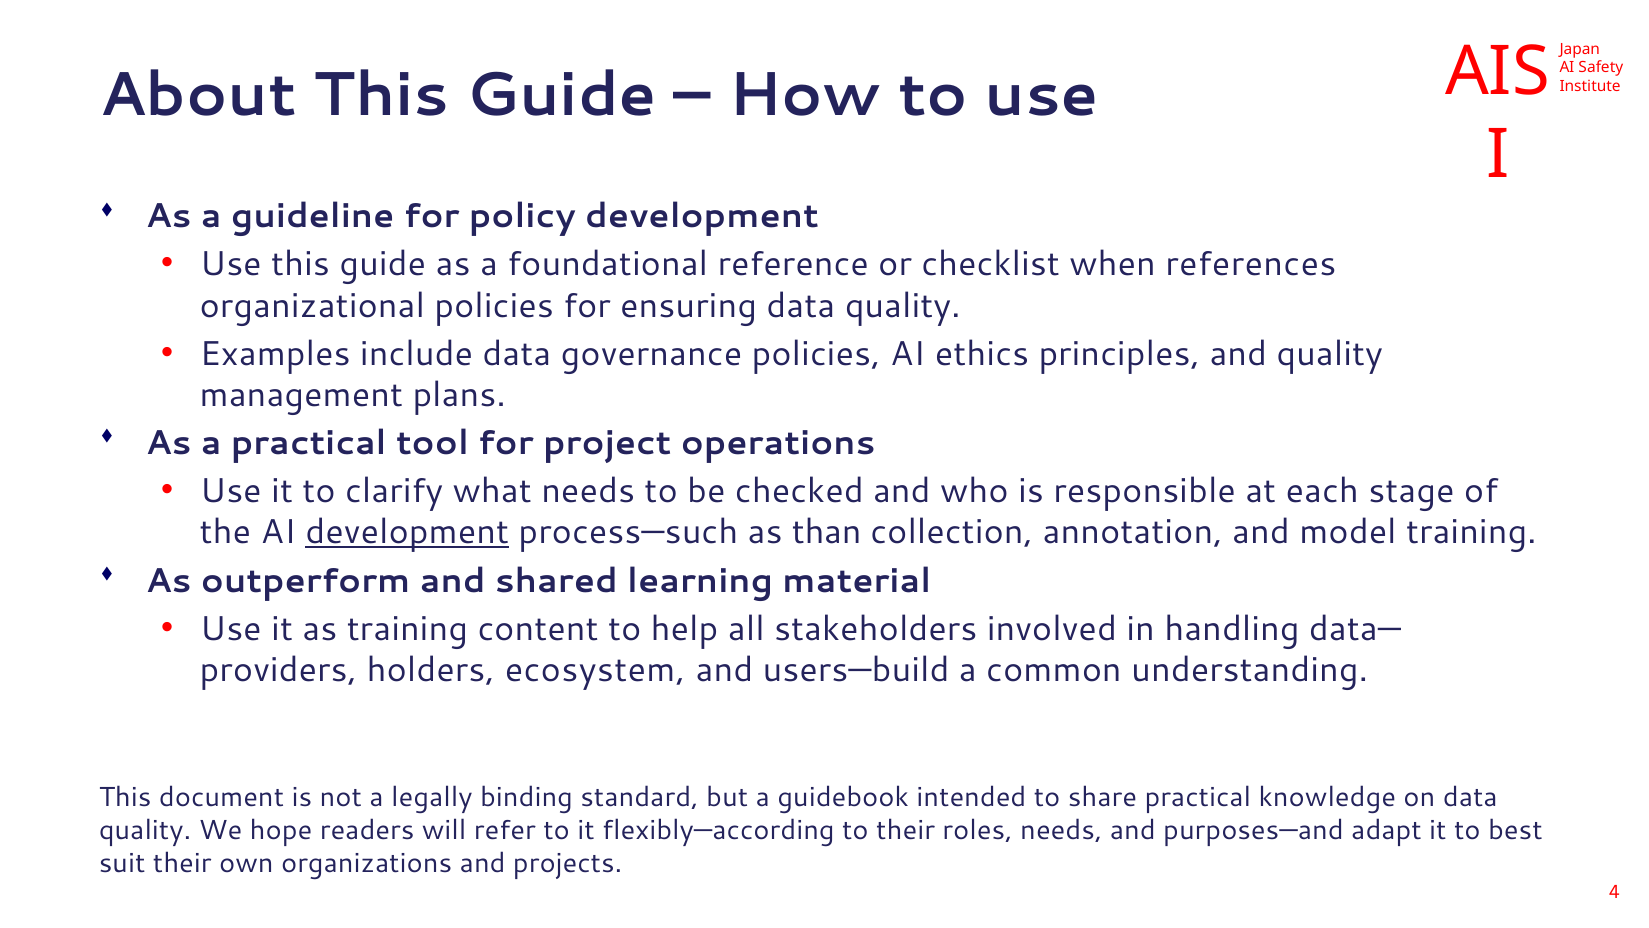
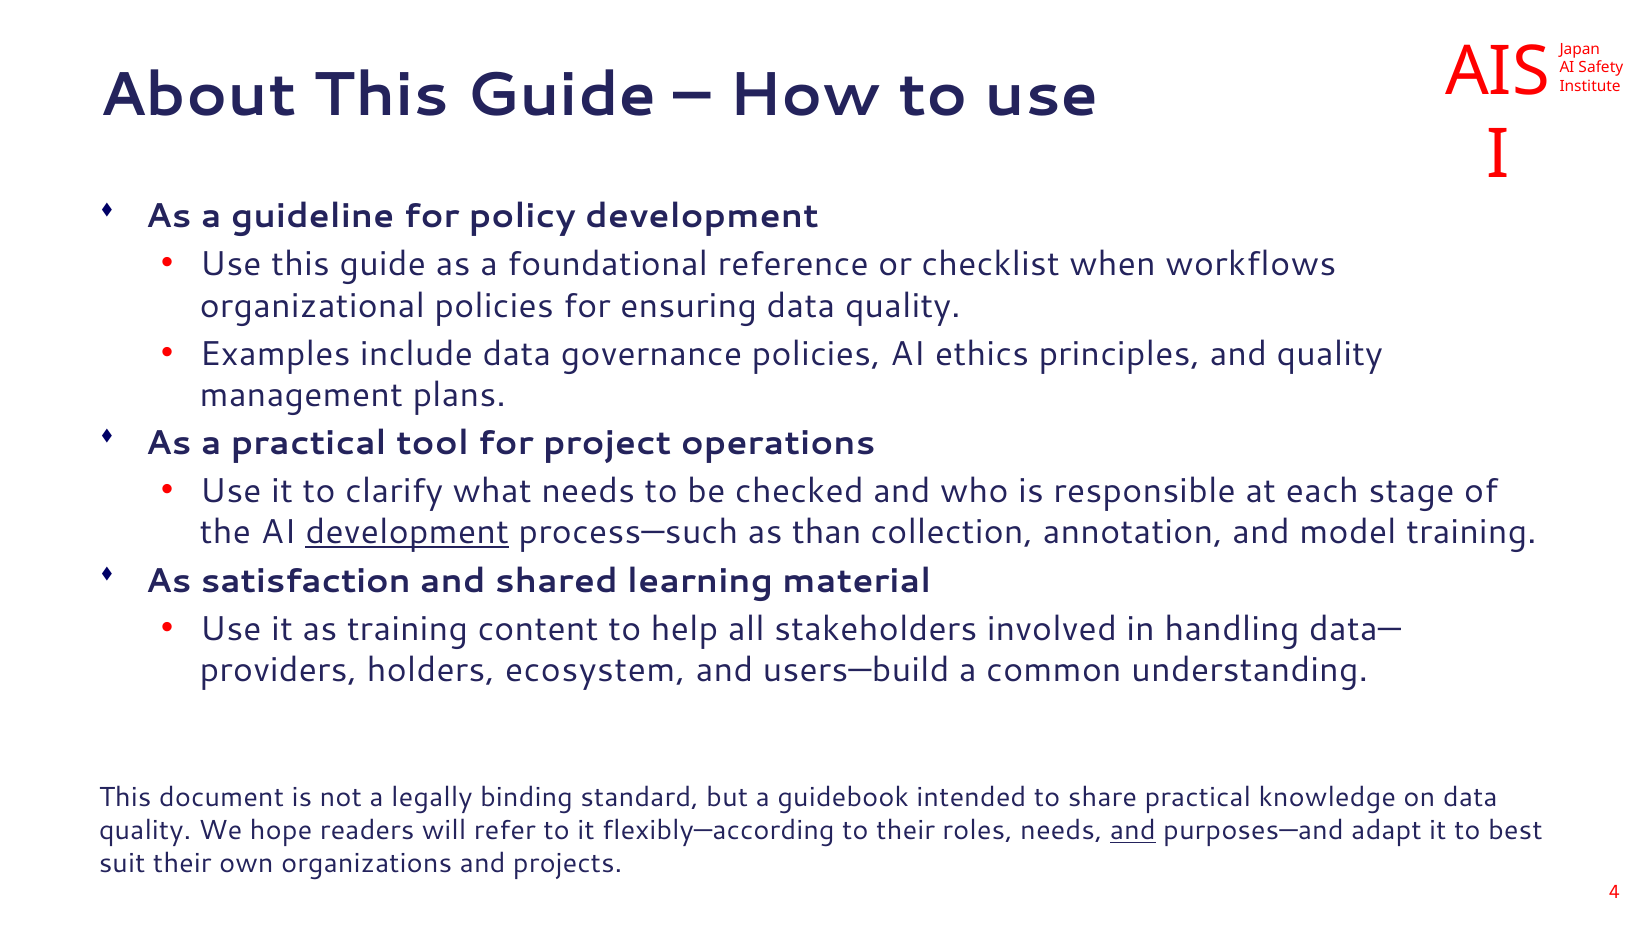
references: references -> workflows
outperform: outperform -> satisfaction
and at (1133, 830) underline: none -> present
